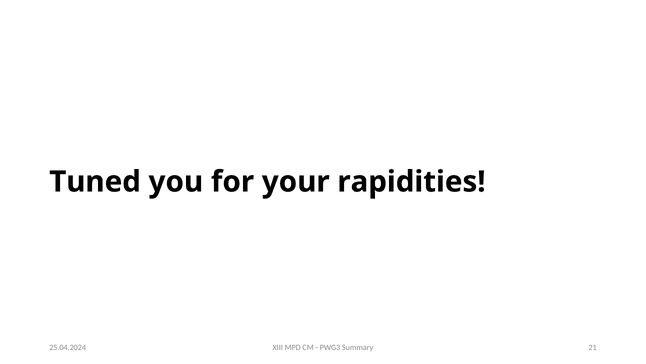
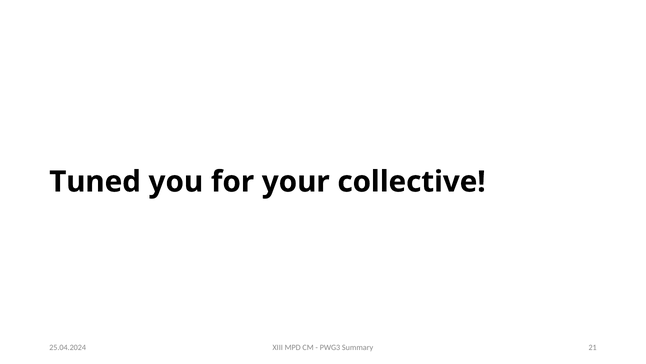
rapidities: rapidities -> collective
